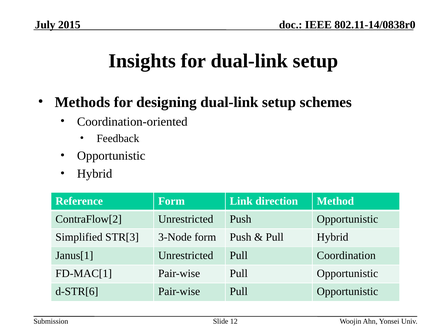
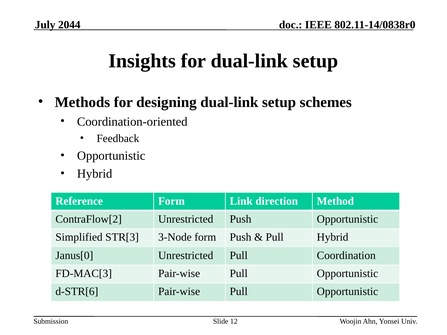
2015: 2015 -> 2044
Janus[1: Janus[1 -> Janus[0
FD-MAC[1: FD-MAC[1 -> FD-MAC[3
